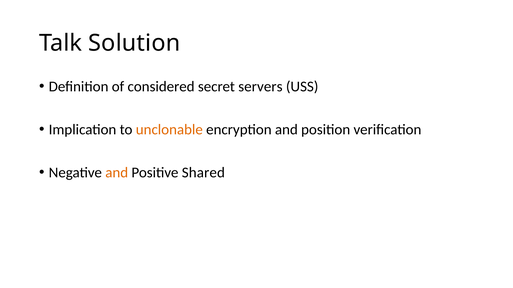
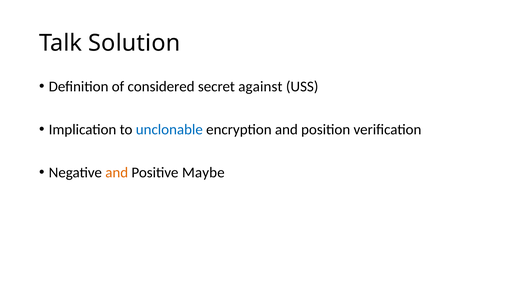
servers: servers -> against
unclonable colour: orange -> blue
Shared: Shared -> Maybe
